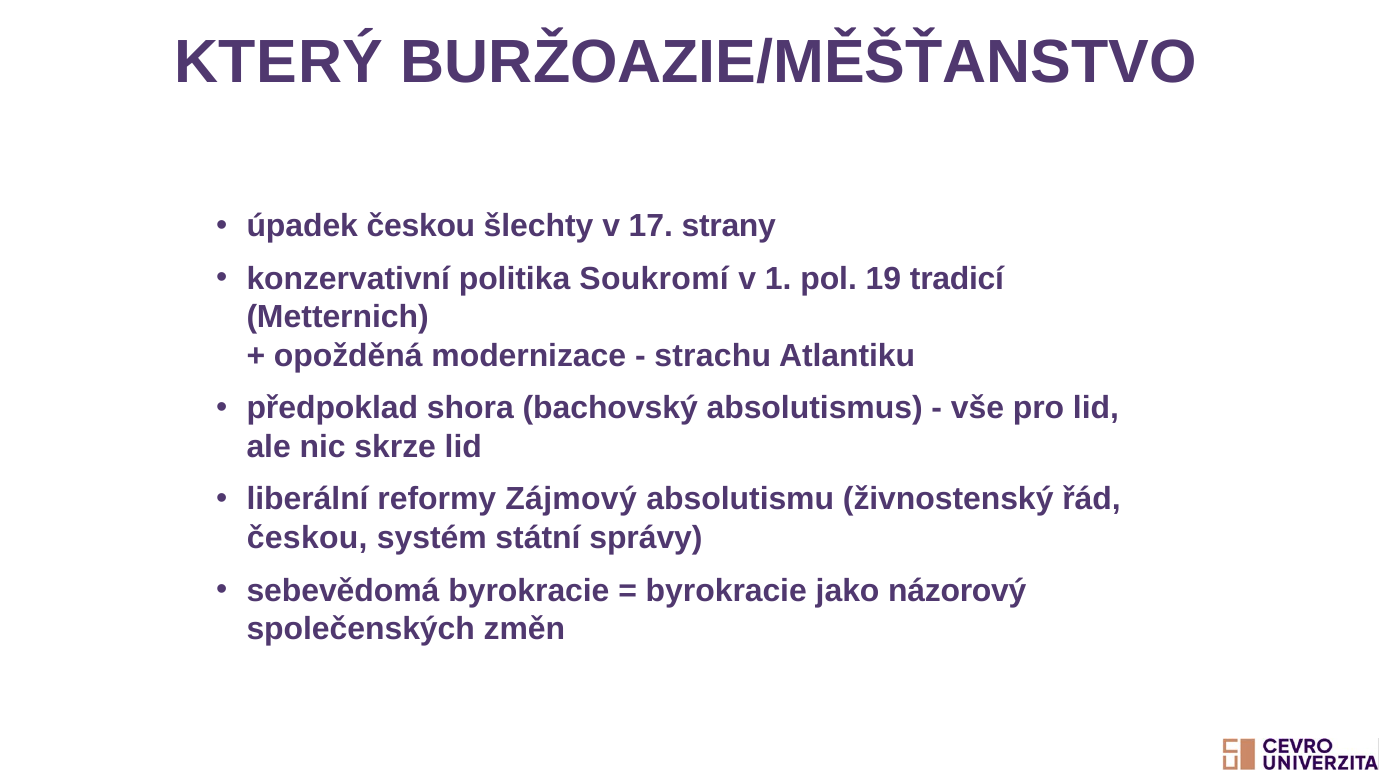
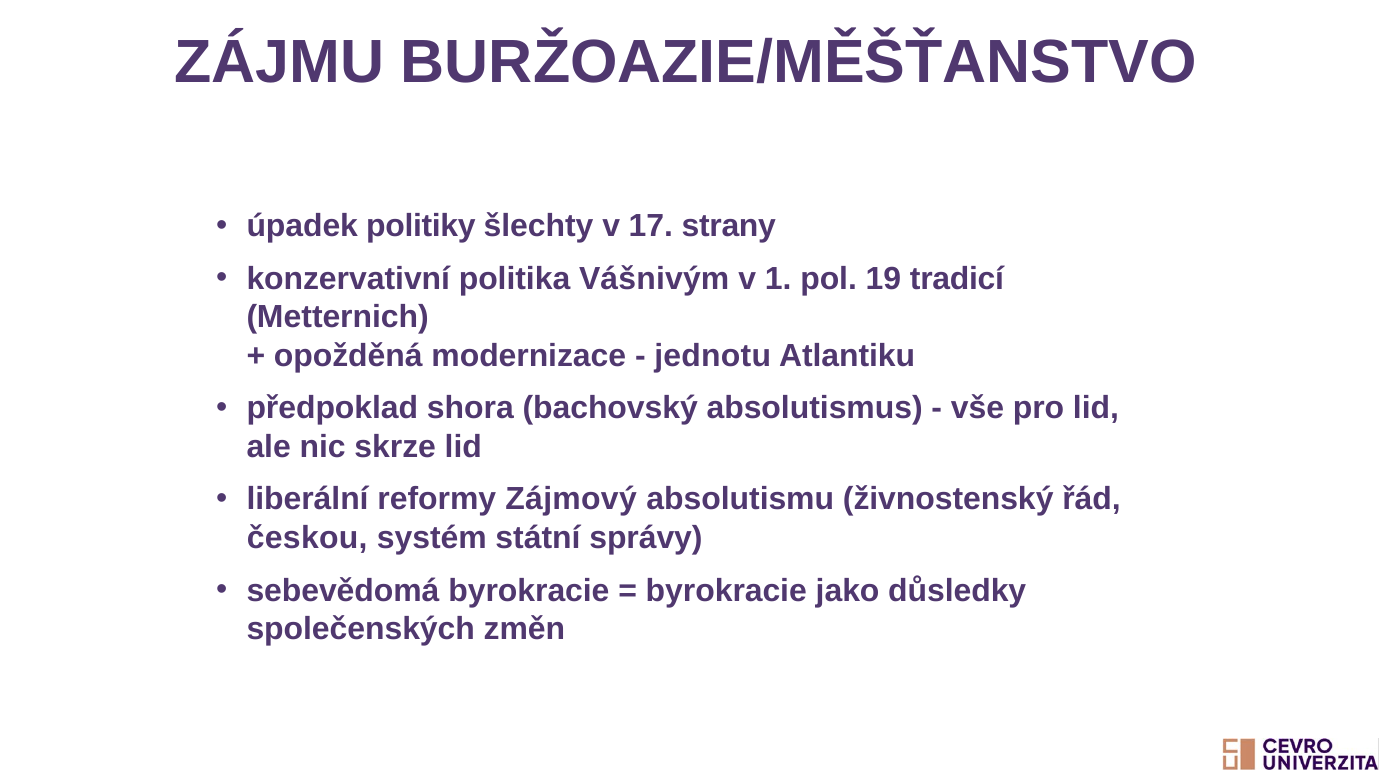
KTERÝ: KTERÝ -> ZÁJMU
úpadek českou: českou -> politiky
Soukromí: Soukromí -> Vášnivým
strachu: strachu -> jednotu
názorový: názorový -> důsledky
